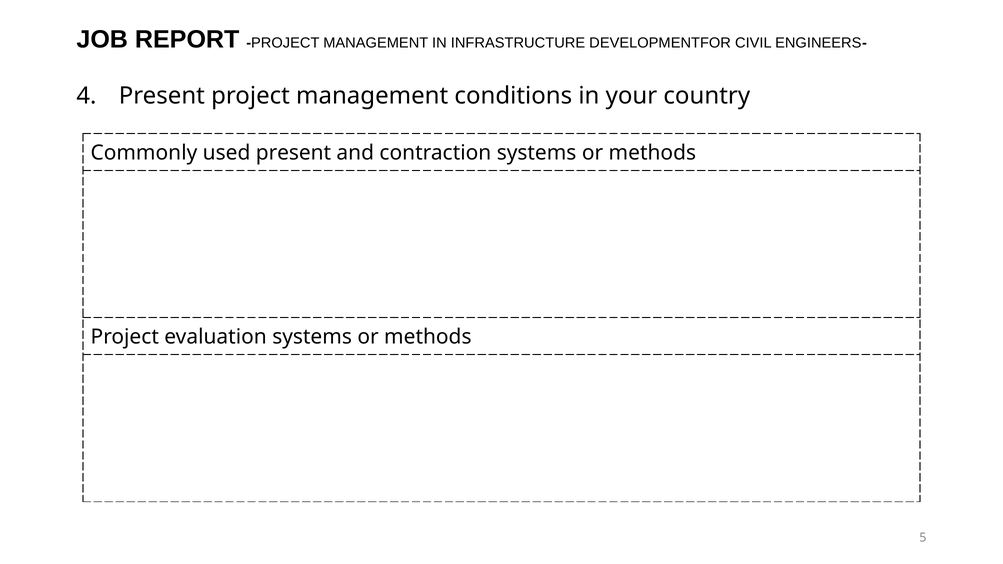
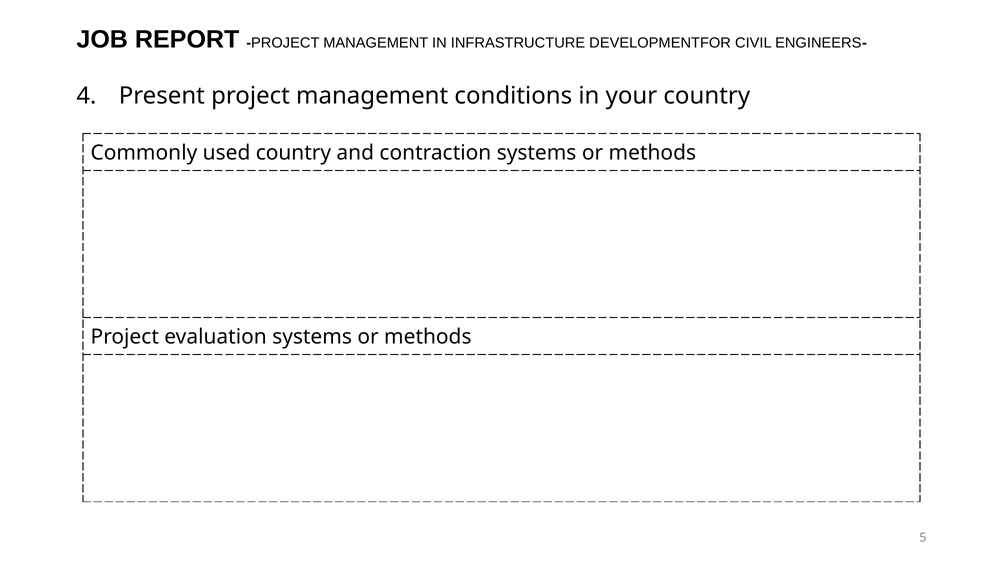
used present: present -> country
